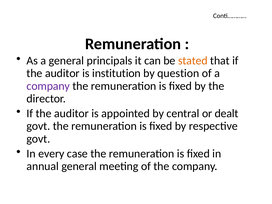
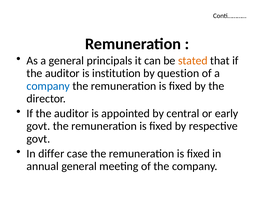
company at (48, 86) colour: purple -> blue
dealt: dealt -> early
every: every -> differ
